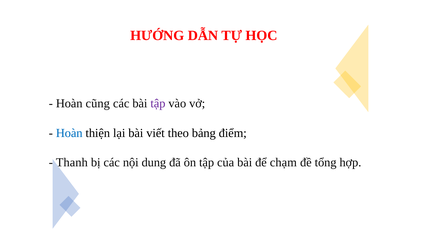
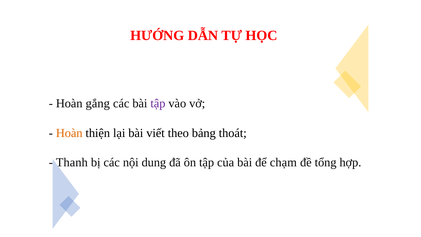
cũng: cũng -> gắng
Hoàn at (69, 133) colour: blue -> orange
điểm: điểm -> thoát
